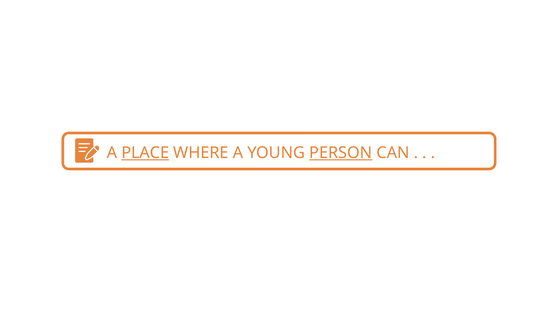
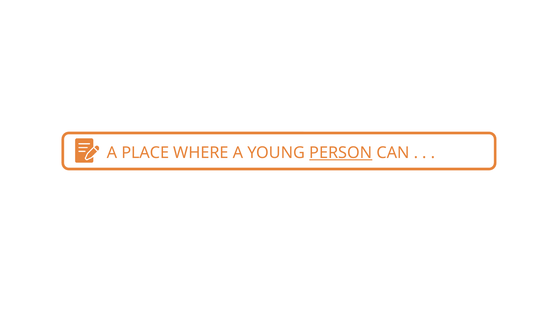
PLACE underline: present -> none
